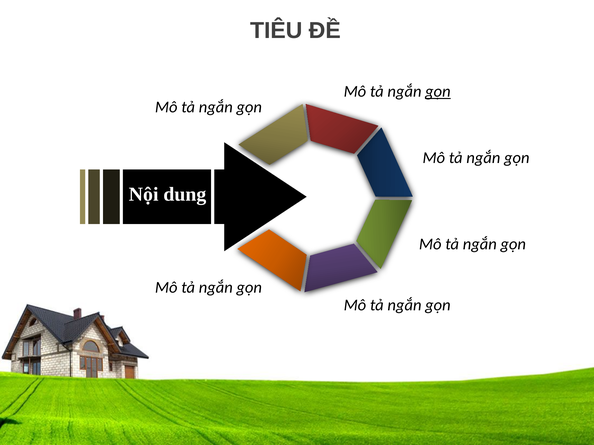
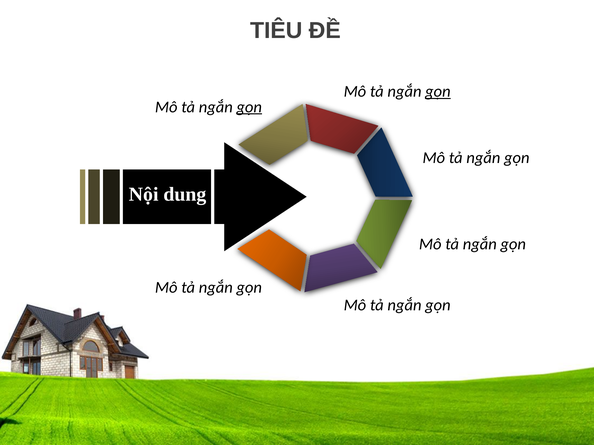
gọn at (249, 107) underline: none -> present
